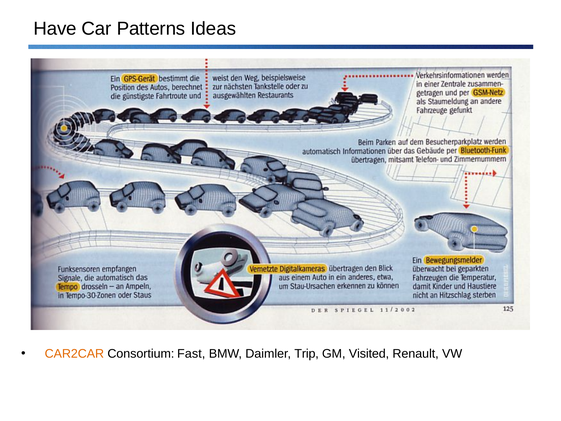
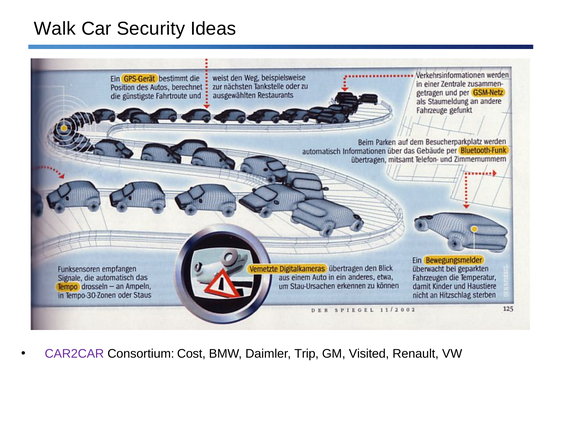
Have: Have -> Walk
Patterns: Patterns -> Security
CAR2CAR colour: orange -> purple
Fast: Fast -> Cost
